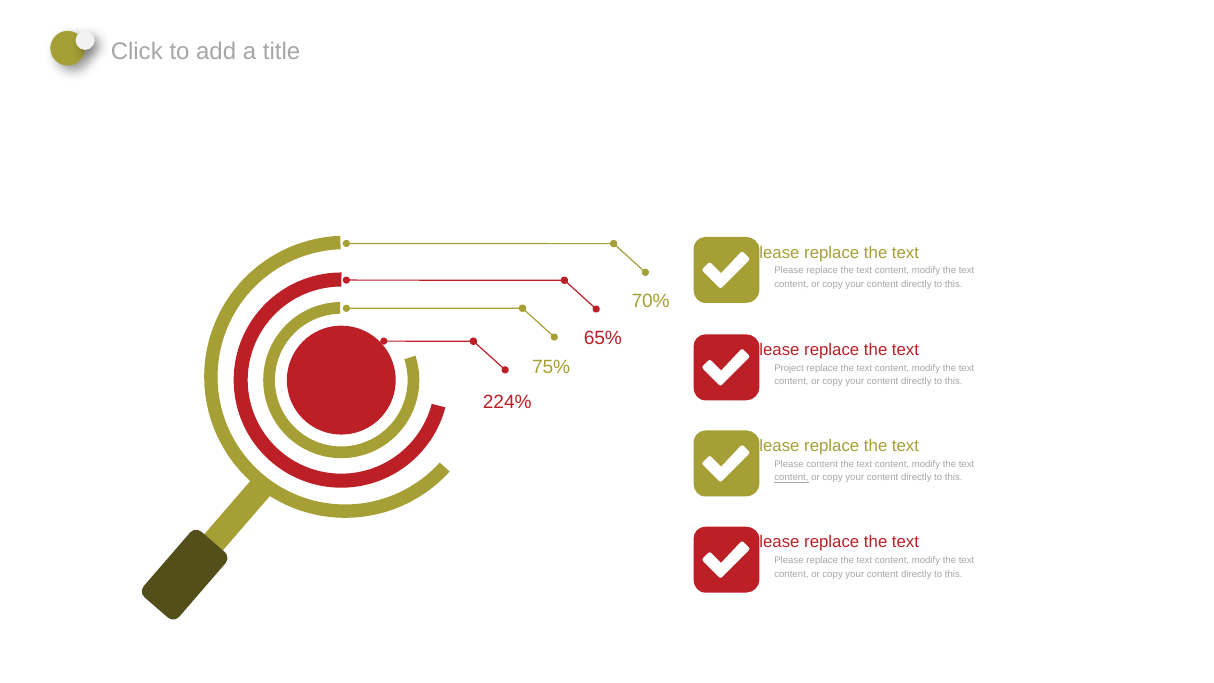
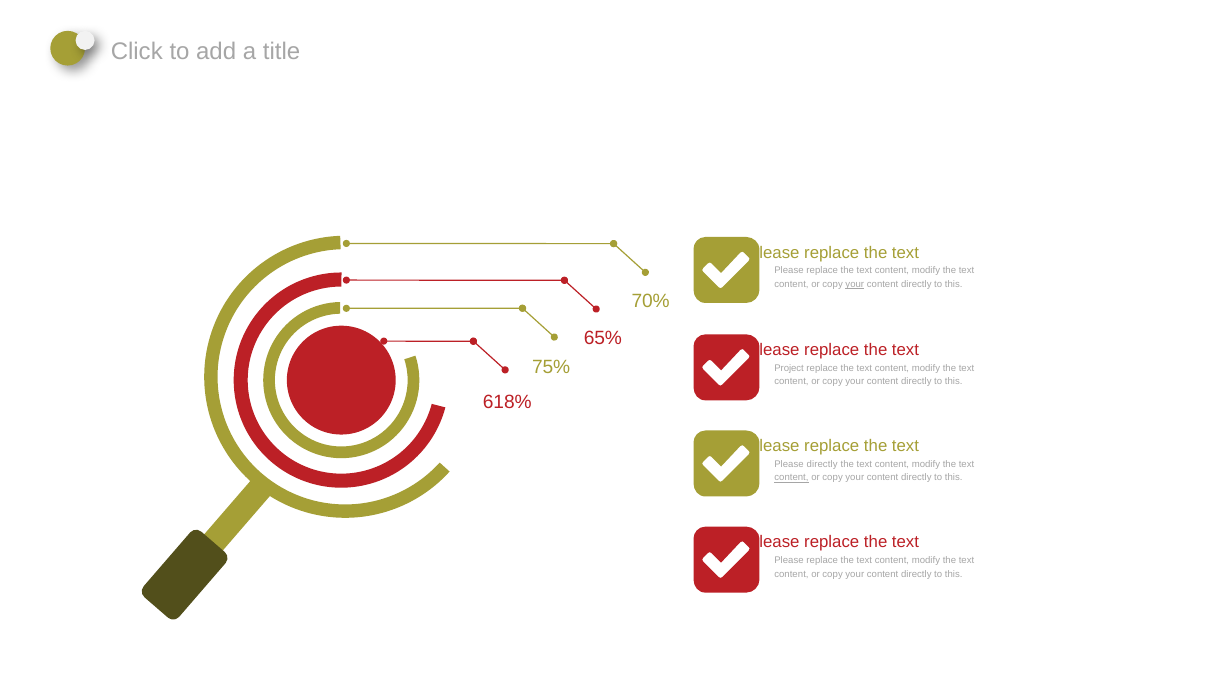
your at (855, 284) underline: none -> present
224%: 224% -> 618%
Please content: content -> directly
